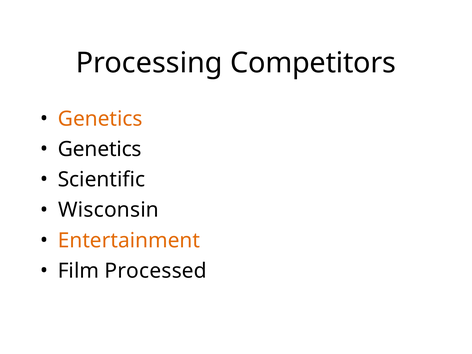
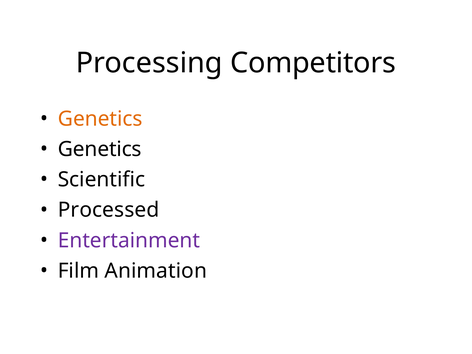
Wisconsin: Wisconsin -> Processed
Entertainment colour: orange -> purple
Processed: Processed -> Animation
